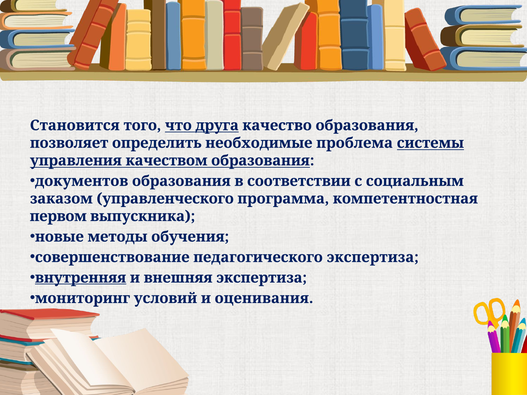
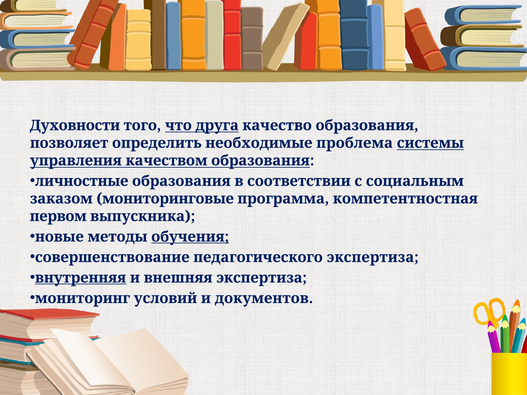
Становится: Становится -> Духовности
документов: документов -> личностные
управленческого: управленческого -> мониторинговые
обучения underline: none -> present
оценивания: оценивания -> документов
